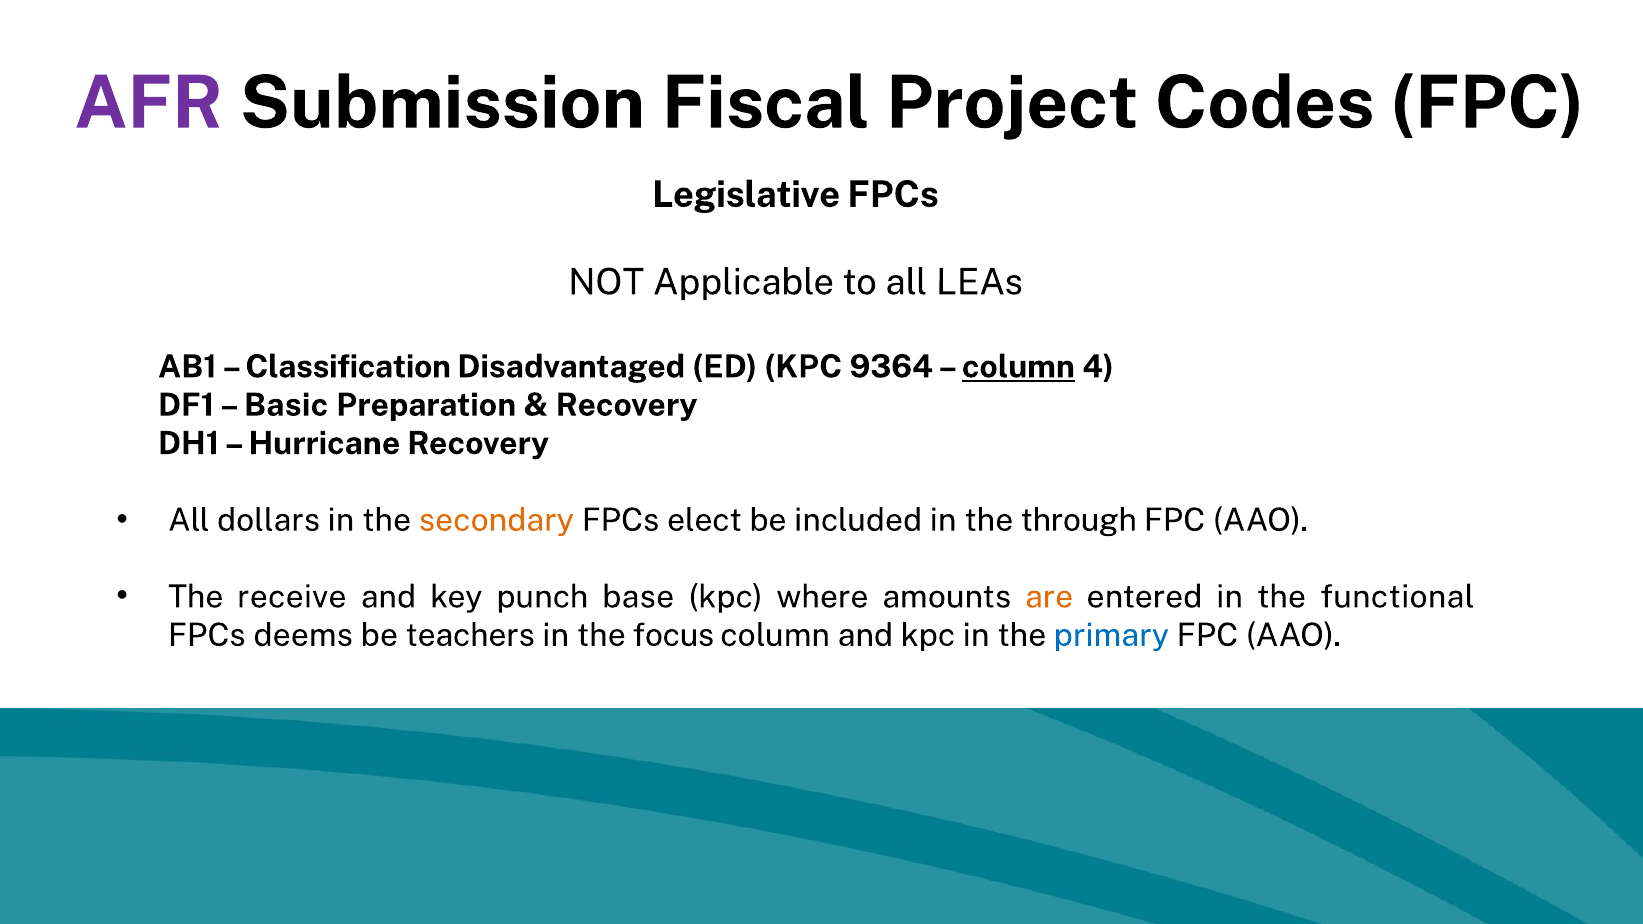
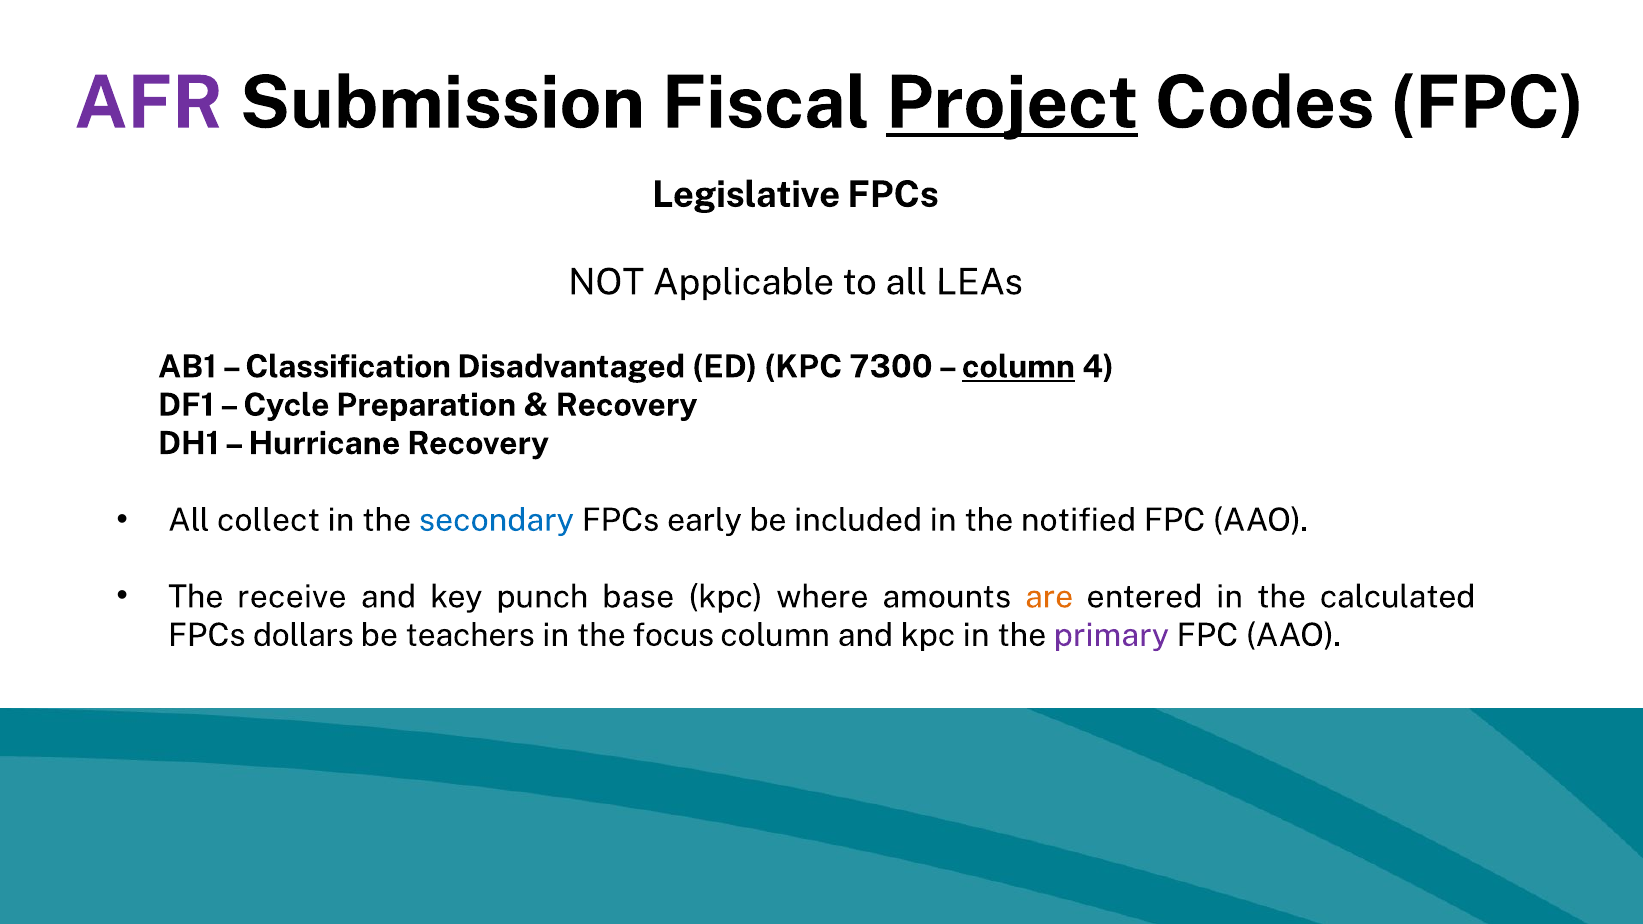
Project underline: none -> present
9364: 9364 -> 7300
Basic: Basic -> Cycle
dollars: dollars -> collect
secondary colour: orange -> blue
elect: elect -> early
through: through -> notified
functional: functional -> calculated
deems: deems -> dollars
primary colour: blue -> purple
